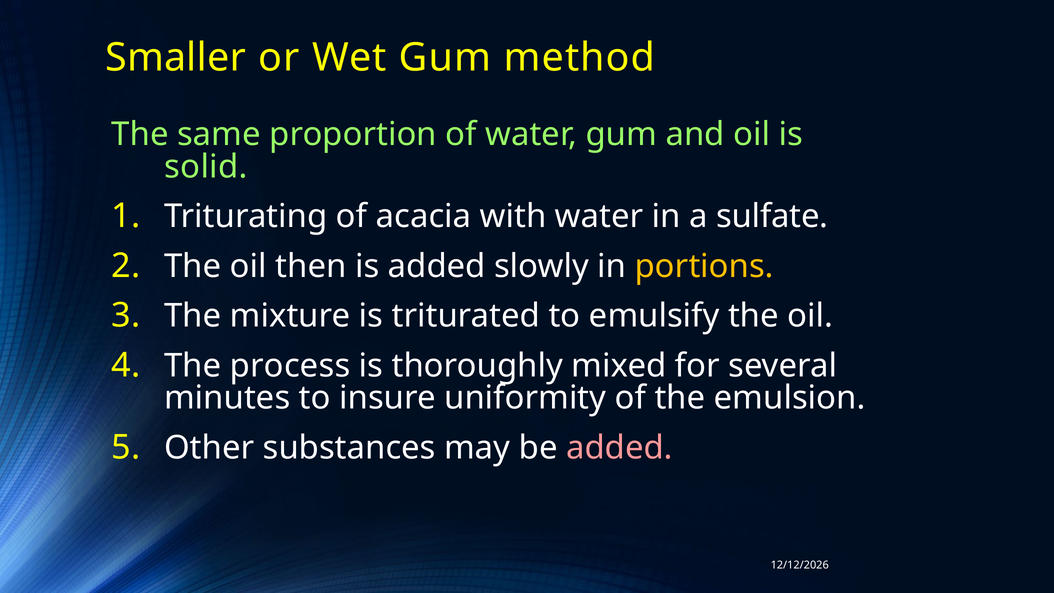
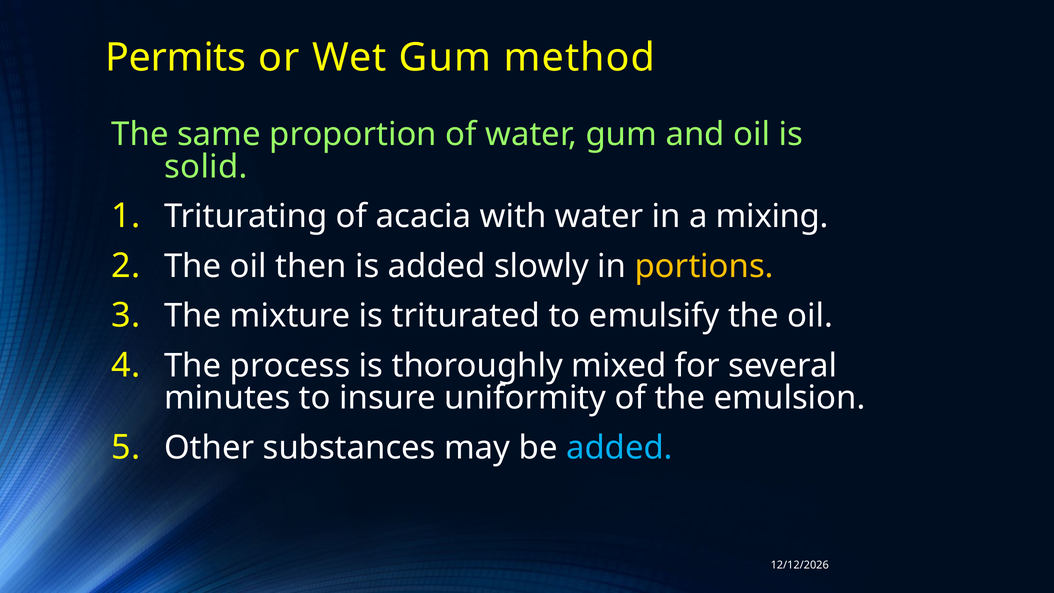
Smaller: Smaller -> Permits
sulfate: sulfate -> mixing
added at (619, 448) colour: pink -> light blue
